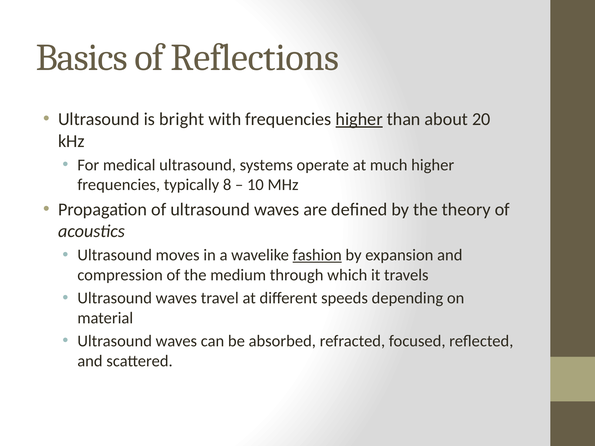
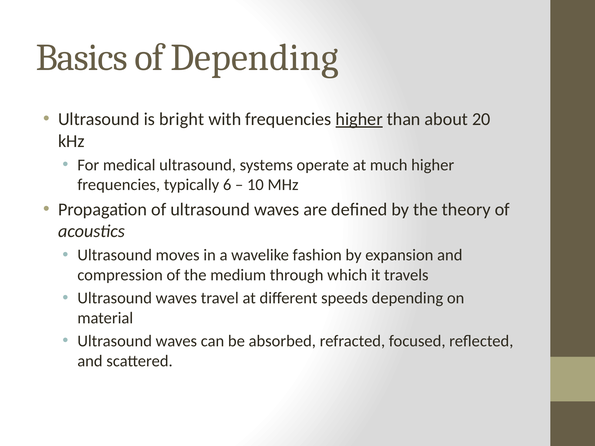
of Reflections: Reflections -> Depending
8: 8 -> 6
fashion underline: present -> none
